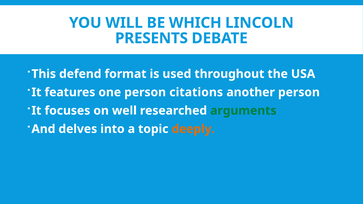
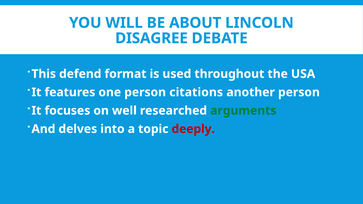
WHICH: WHICH -> ABOUT
PRESENTS: PRESENTS -> DISAGREE
deeply colour: orange -> red
